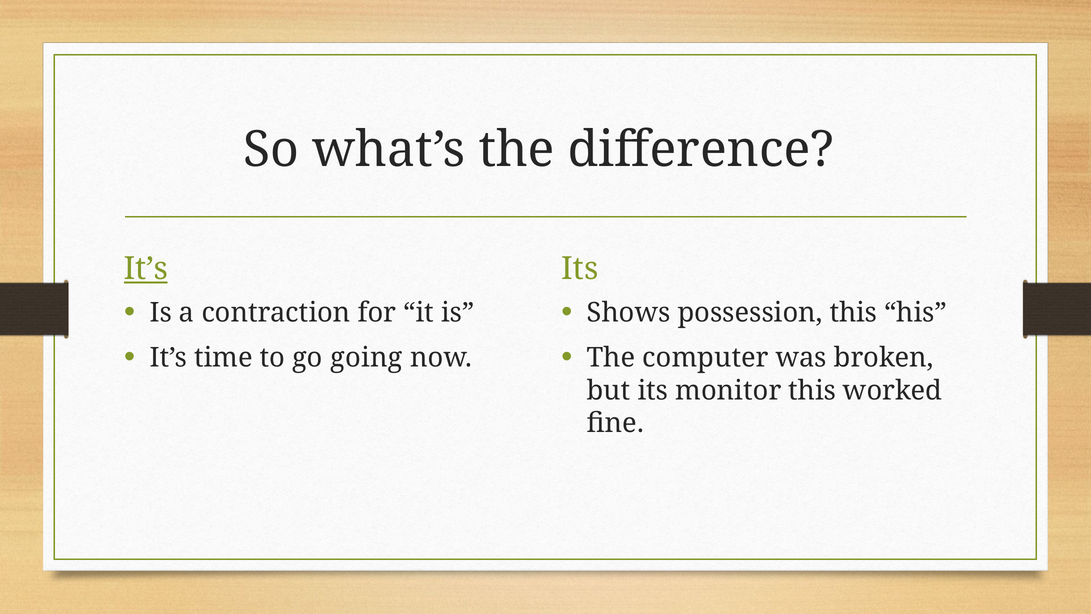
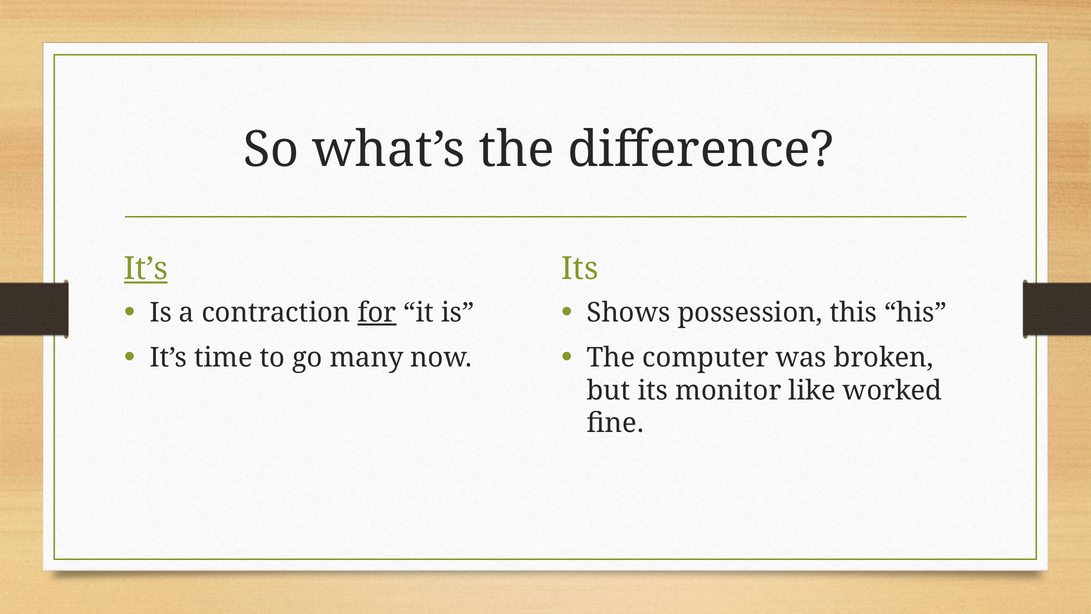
for underline: none -> present
going: going -> many
monitor this: this -> like
